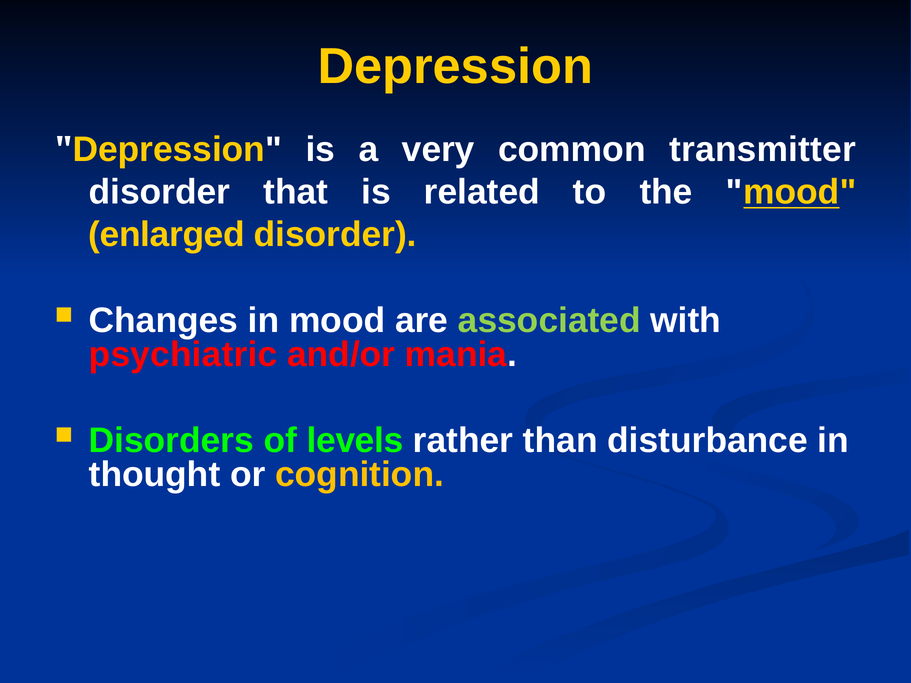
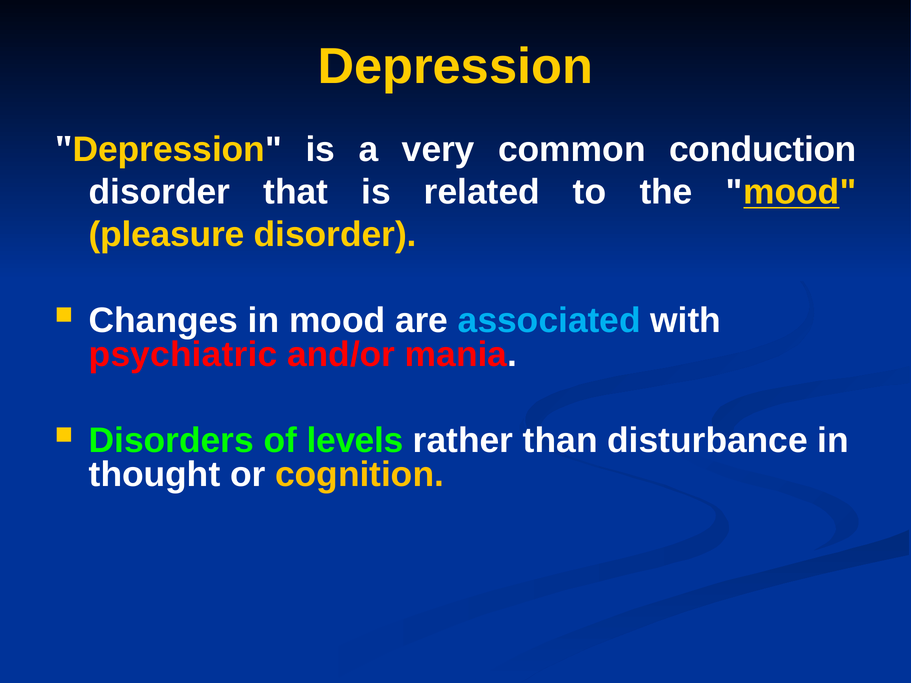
transmitter: transmitter -> conduction
enlarged: enlarged -> pleasure
associated colour: light green -> light blue
